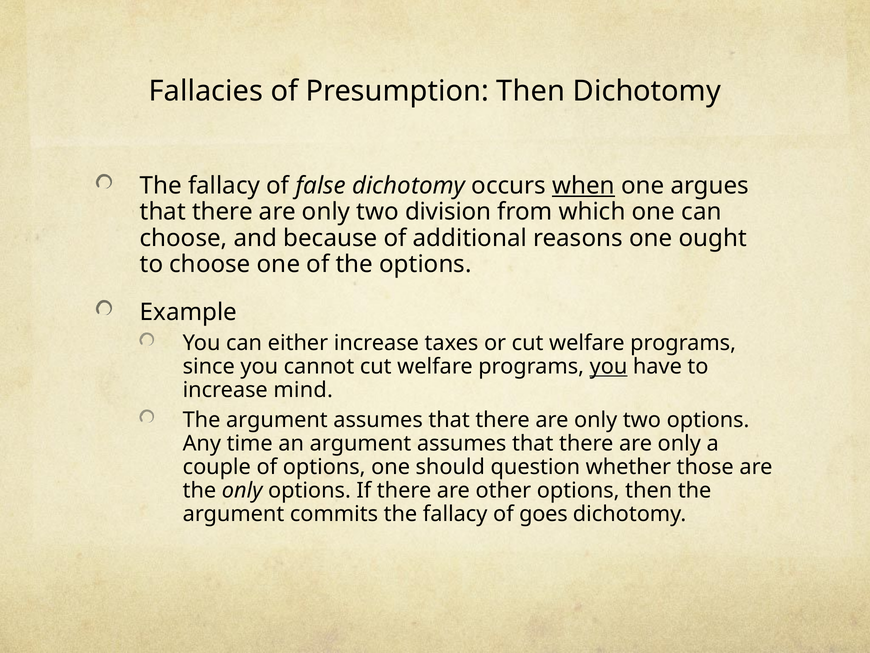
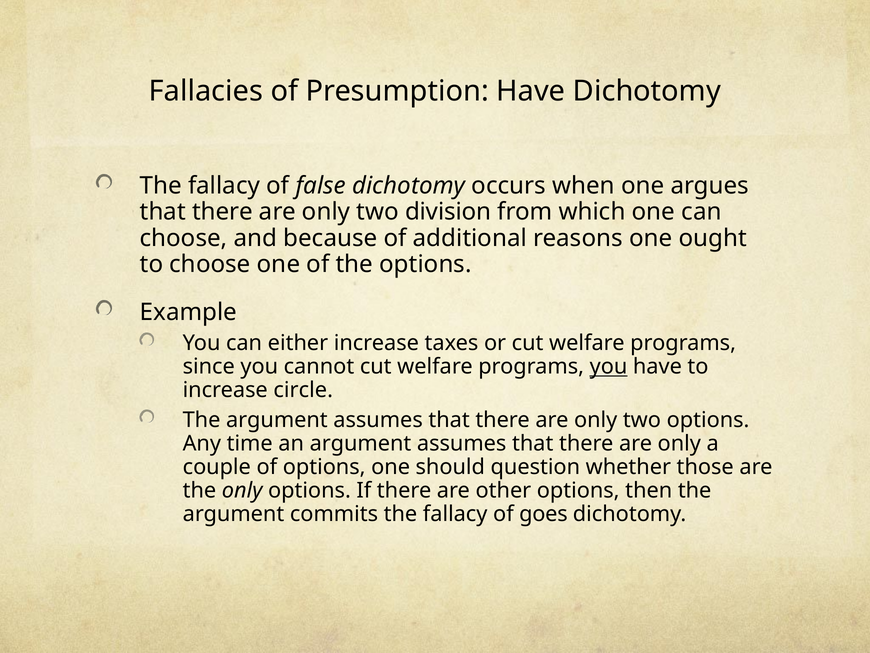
Presumption Then: Then -> Have
when underline: present -> none
mind: mind -> circle
